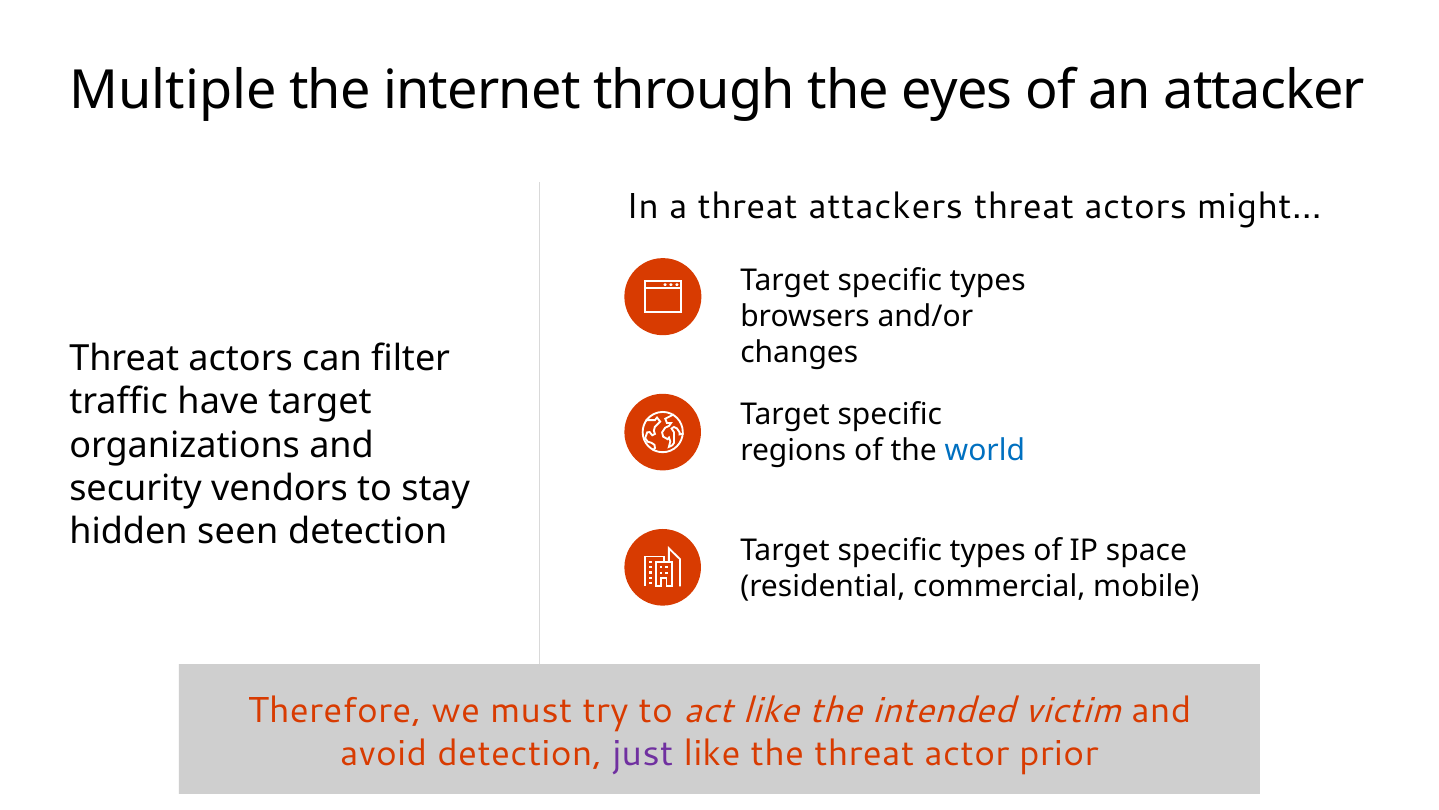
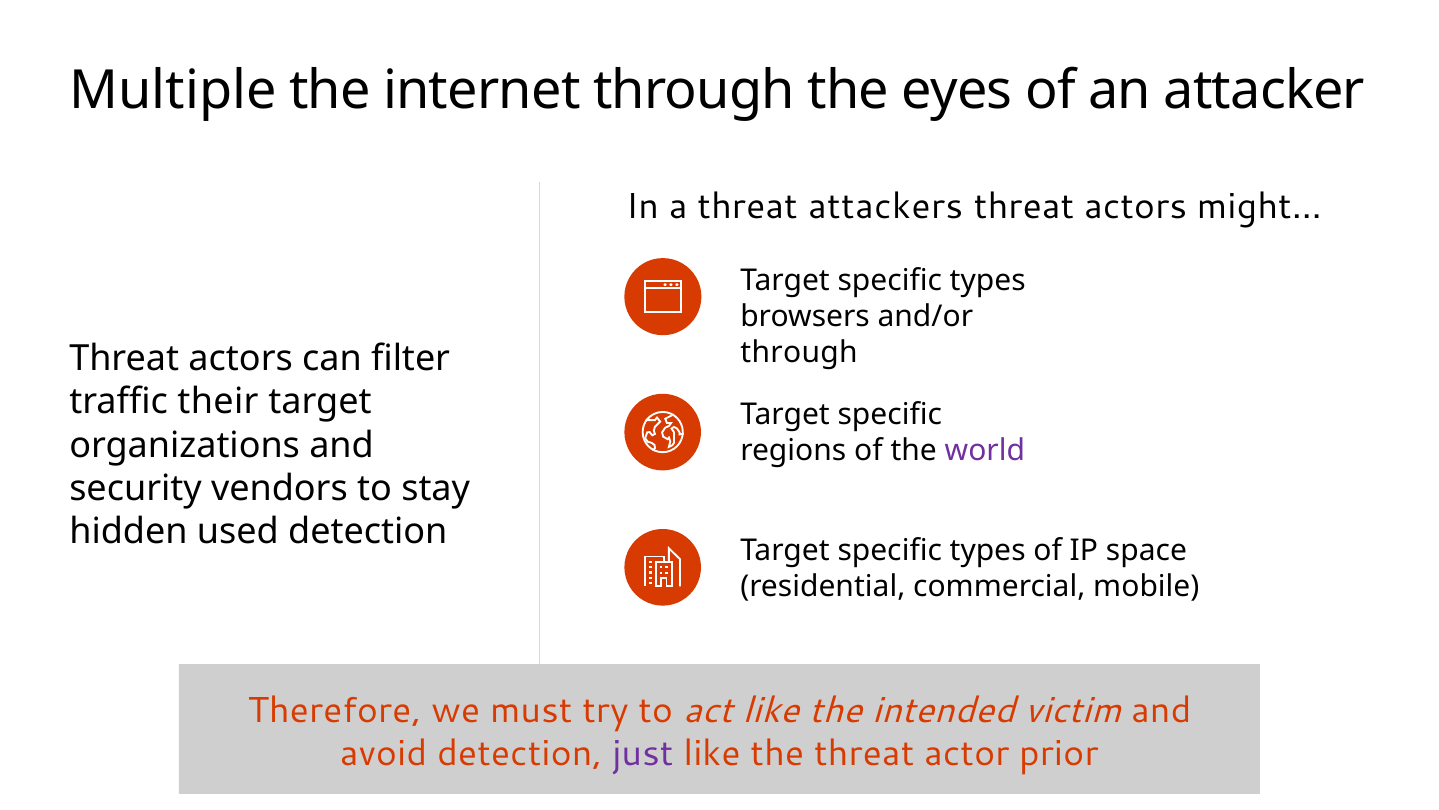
changes at (799, 352): changes -> through
have: have -> their
world colour: blue -> purple
seen: seen -> used
